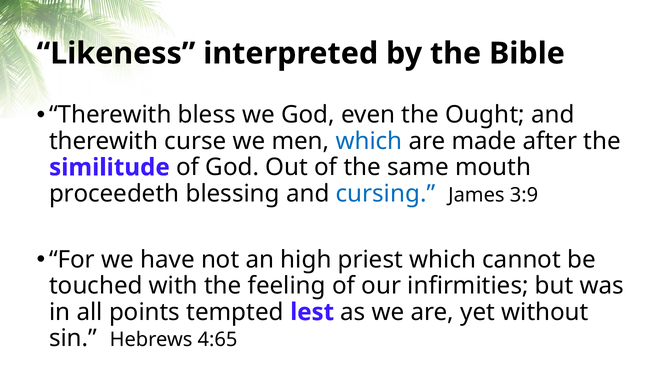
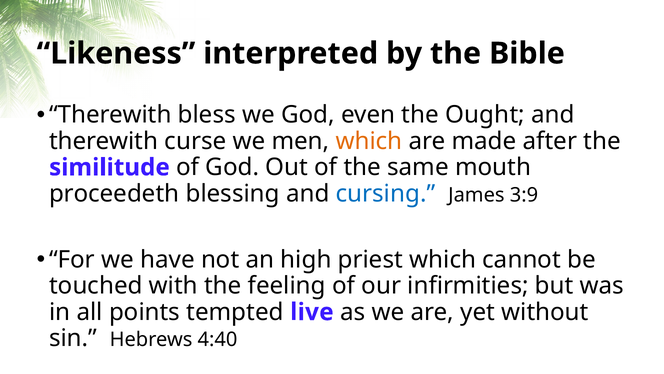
which at (369, 141) colour: blue -> orange
lest: lest -> live
4:65: 4:65 -> 4:40
